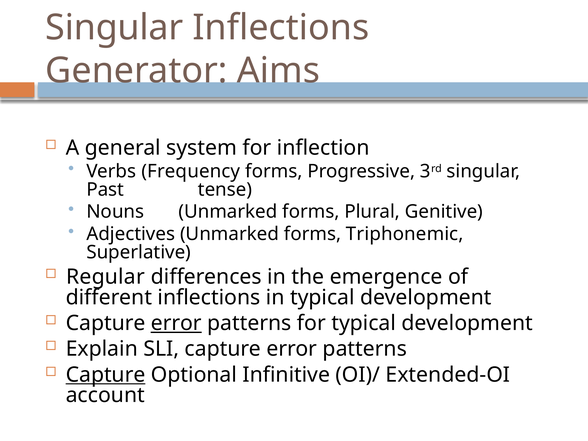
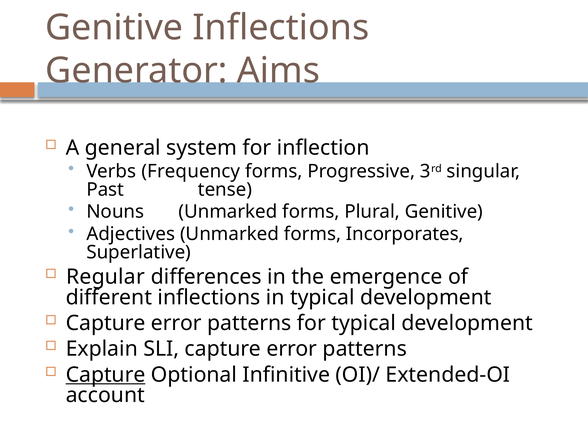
Singular at (114, 27): Singular -> Genitive
Triphonemic: Triphonemic -> Incorporates
error at (176, 323) underline: present -> none
